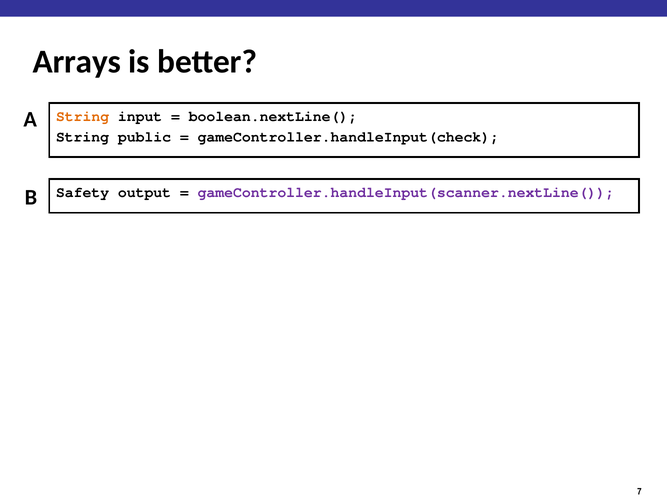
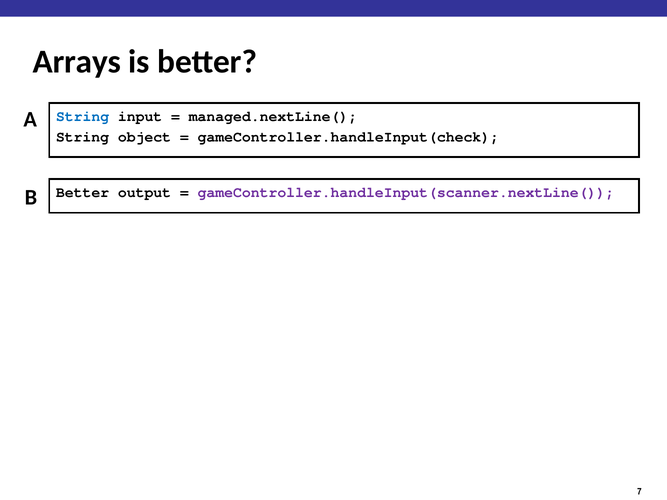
String at (83, 116) colour: orange -> blue
boolean.nextLine(: boolean.nextLine( -> managed.nextLine(
public: public -> object
B Safety: Safety -> Better
